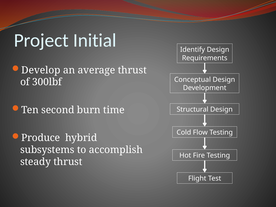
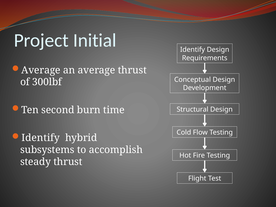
Develop at (41, 70): Develop -> Average
Produce at (41, 138): Produce -> Identify
